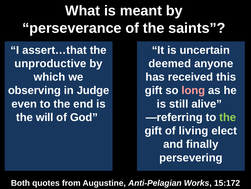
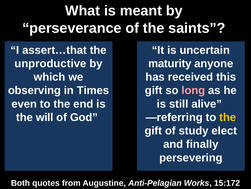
deemed: deemed -> maturity
Judge: Judge -> Times
the at (228, 117) colour: light green -> yellow
living: living -> study
